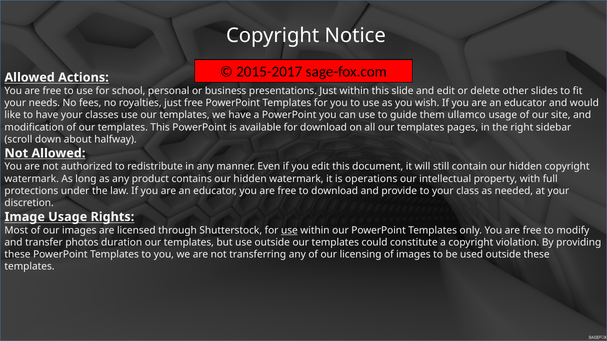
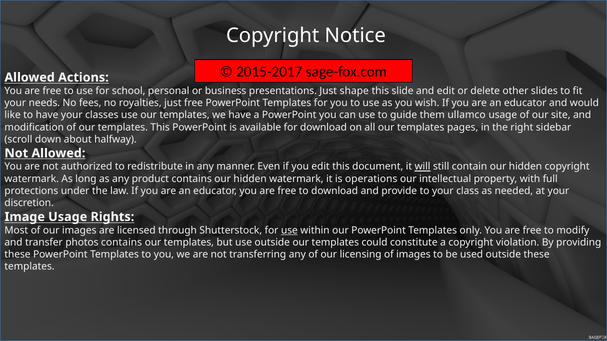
Just within: within -> shape
will underline: none -> present
photos duration: duration -> contains
